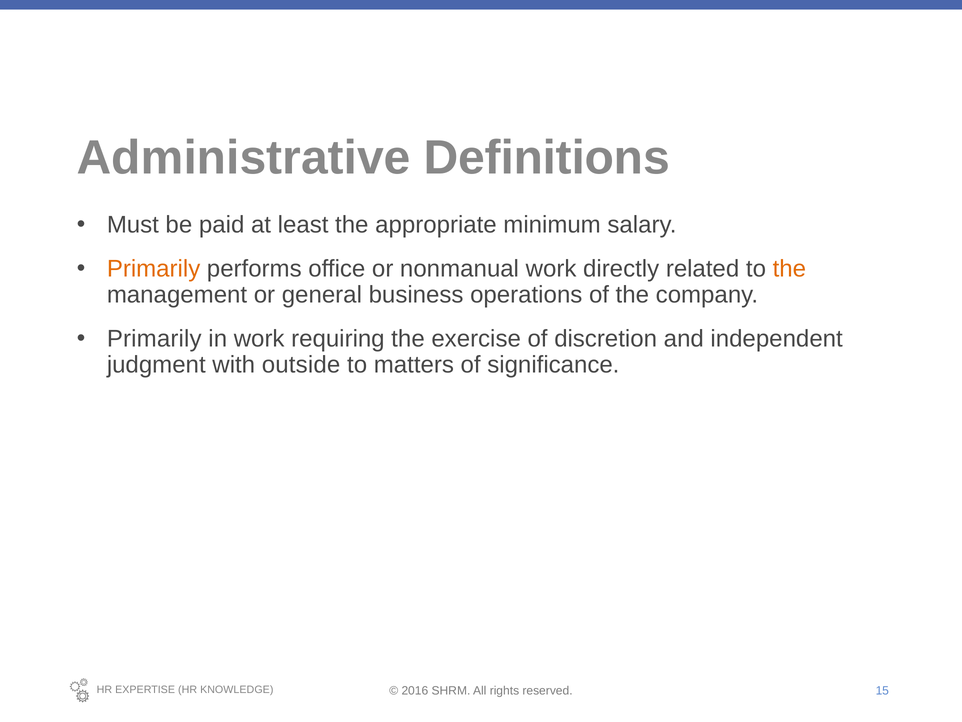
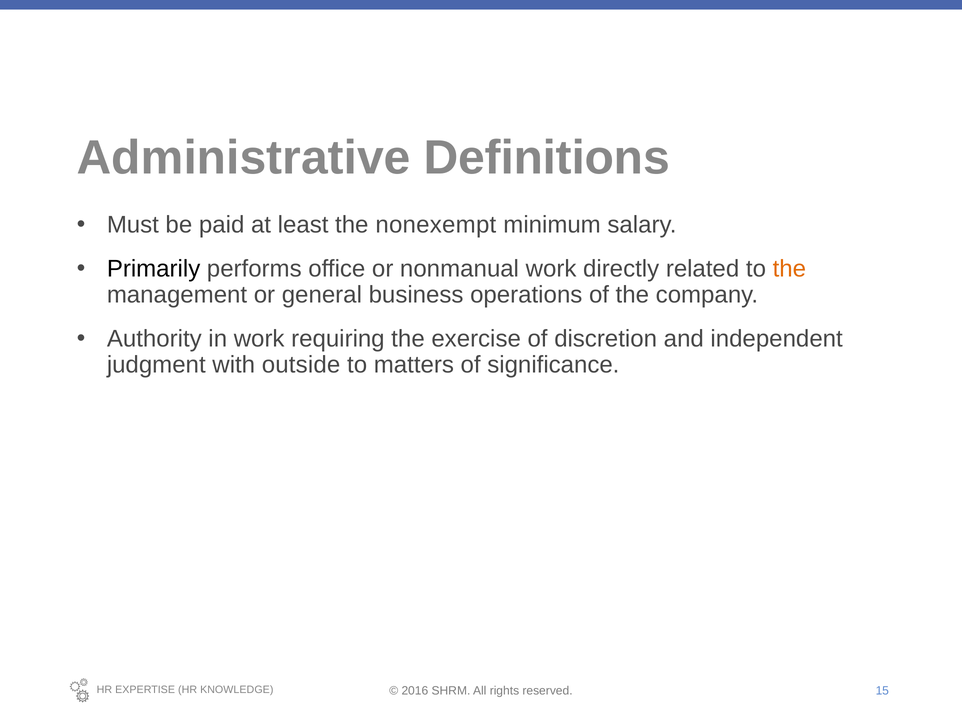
appropriate: appropriate -> nonexempt
Primarily at (154, 268) colour: orange -> black
Primarily at (154, 338): Primarily -> Authority
